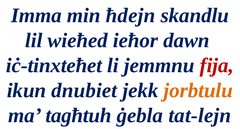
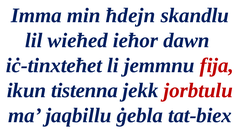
dnubiet: dnubiet -> tistenna
jorbtulu colour: orange -> red
tagħtuh: tagħtuh -> jaqbillu
tat-lejn: tat-lejn -> tat-biex
